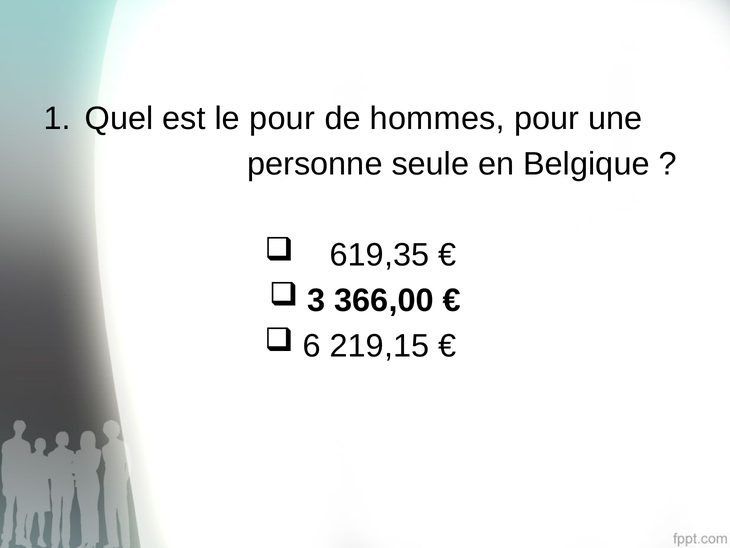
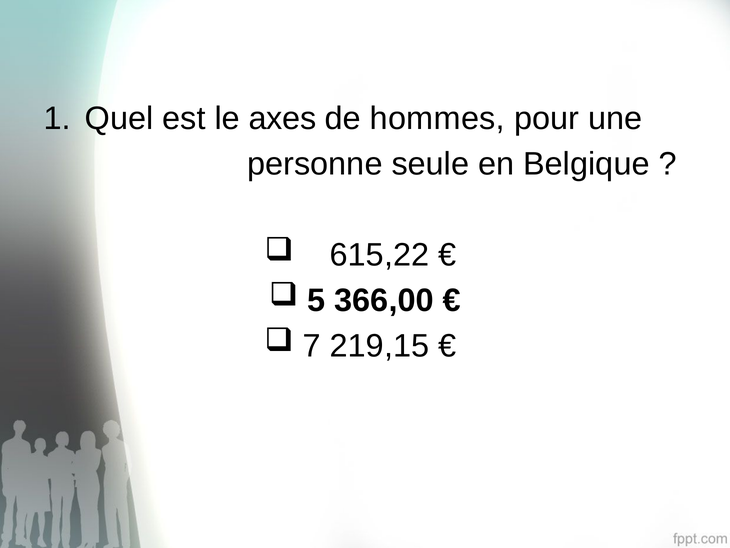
le pour: pour -> axes
619,35: 619,35 -> 615,22
3: 3 -> 5
6: 6 -> 7
